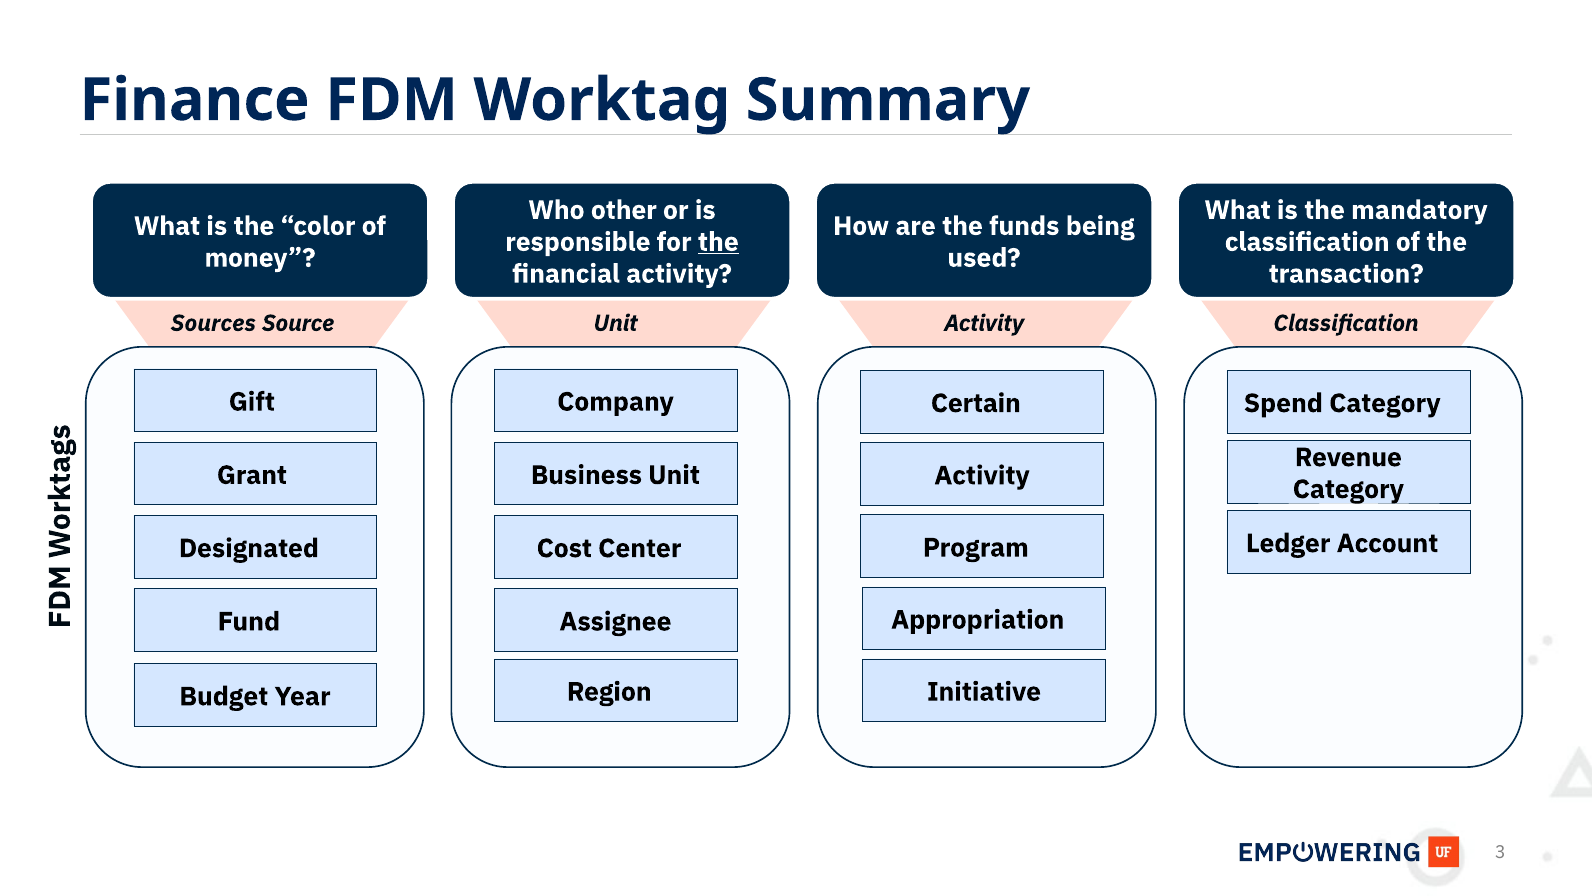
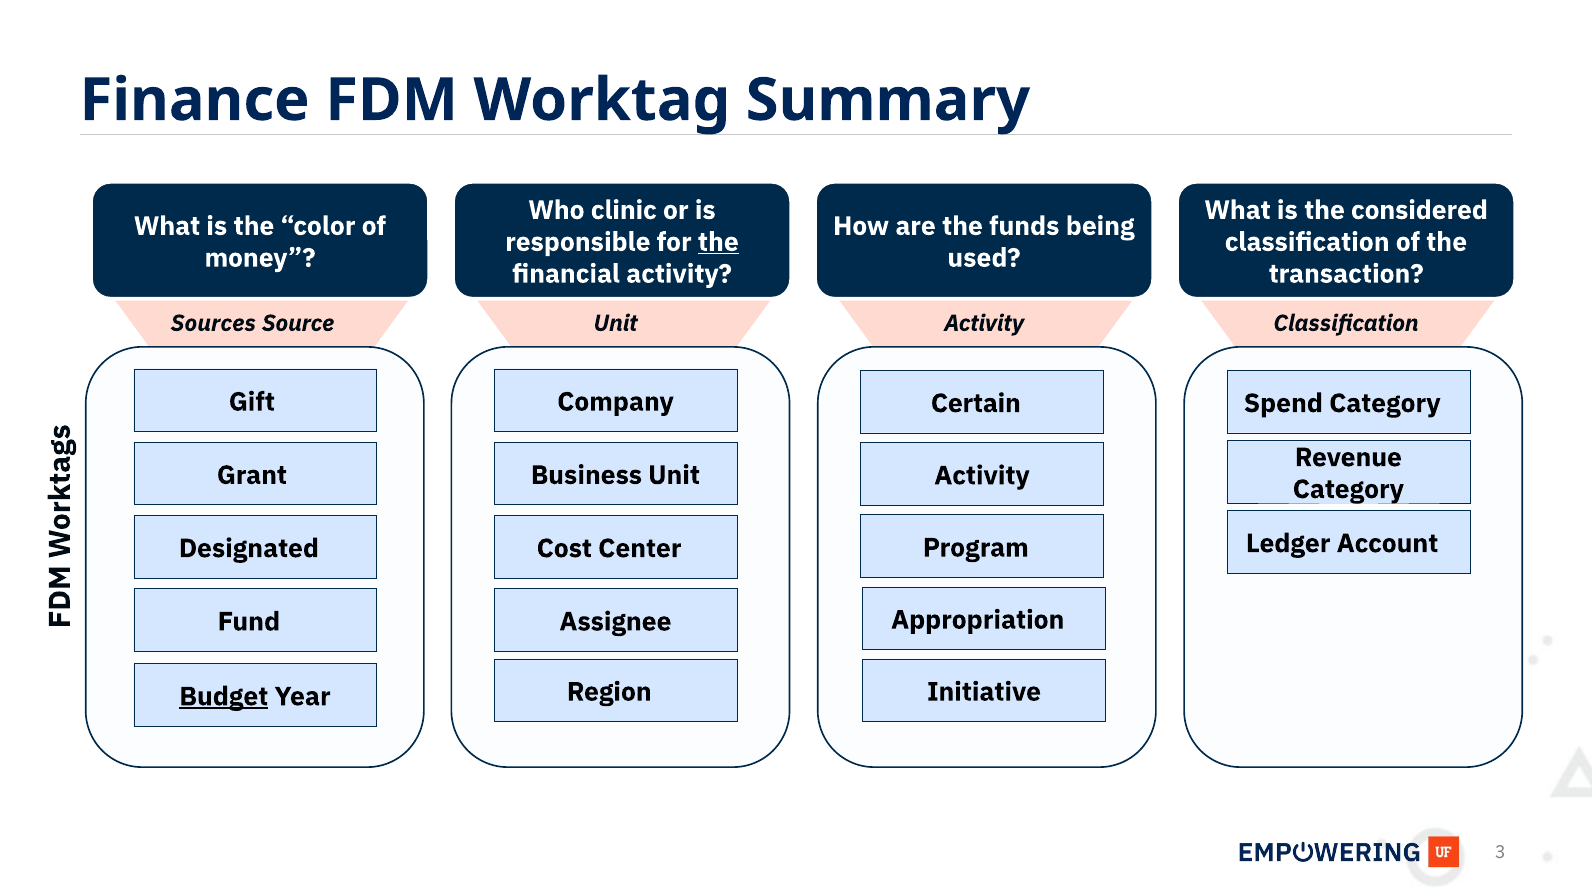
other: other -> clinic
mandatory: mandatory -> considered
Budget underline: none -> present
